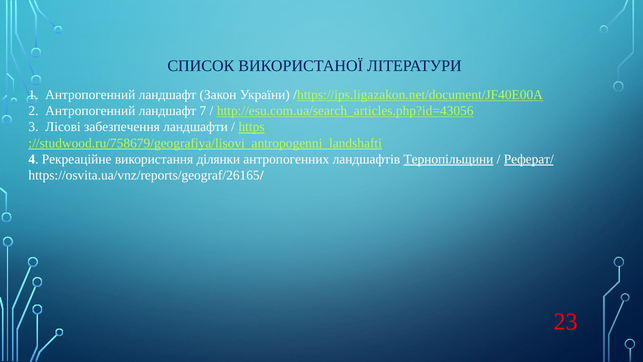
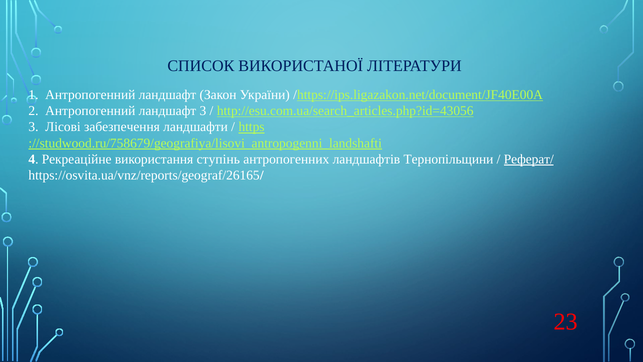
ландшафт 7: 7 -> 3
ділянки: ділянки -> ступінь
Тернопільщини underline: present -> none
